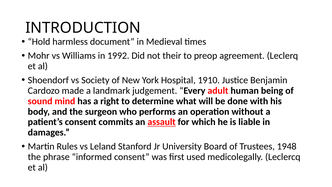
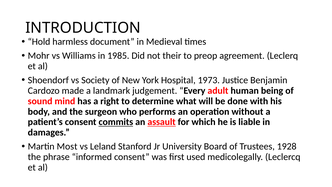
1992: 1992 -> 1985
1910: 1910 -> 1973
commits underline: none -> present
Rules: Rules -> Most
1948: 1948 -> 1928
